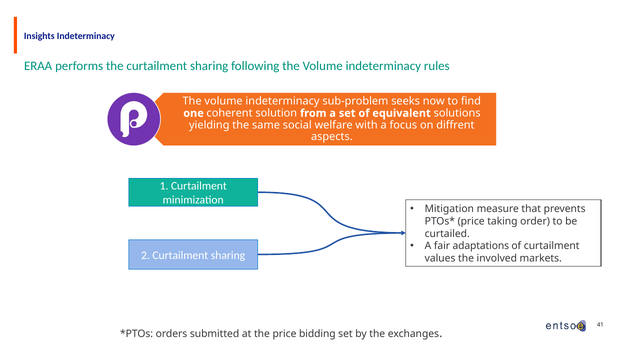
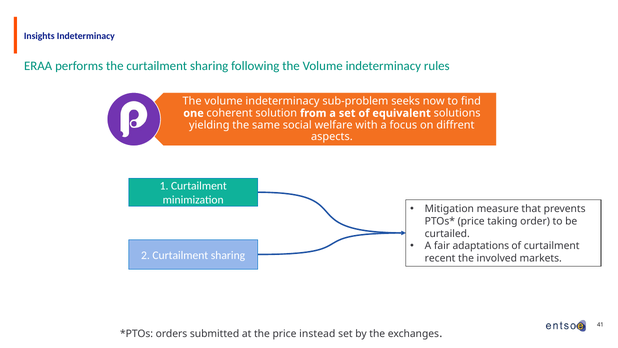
values: values -> recent
bidding: bidding -> instead
